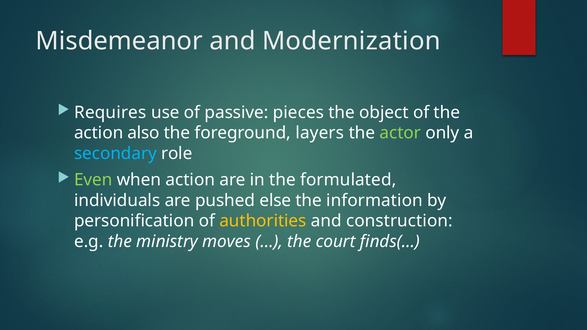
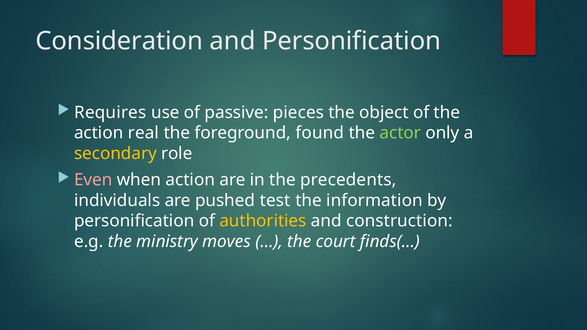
Misdemeanor: Misdemeanor -> Consideration
and Modernization: Modernization -> Personification
also: also -> real
layers: layers -> found
secondary colour: light blue -> yellow
Even colour: light green -> pink
formulated: formulated -> precedents
else: else -> test
